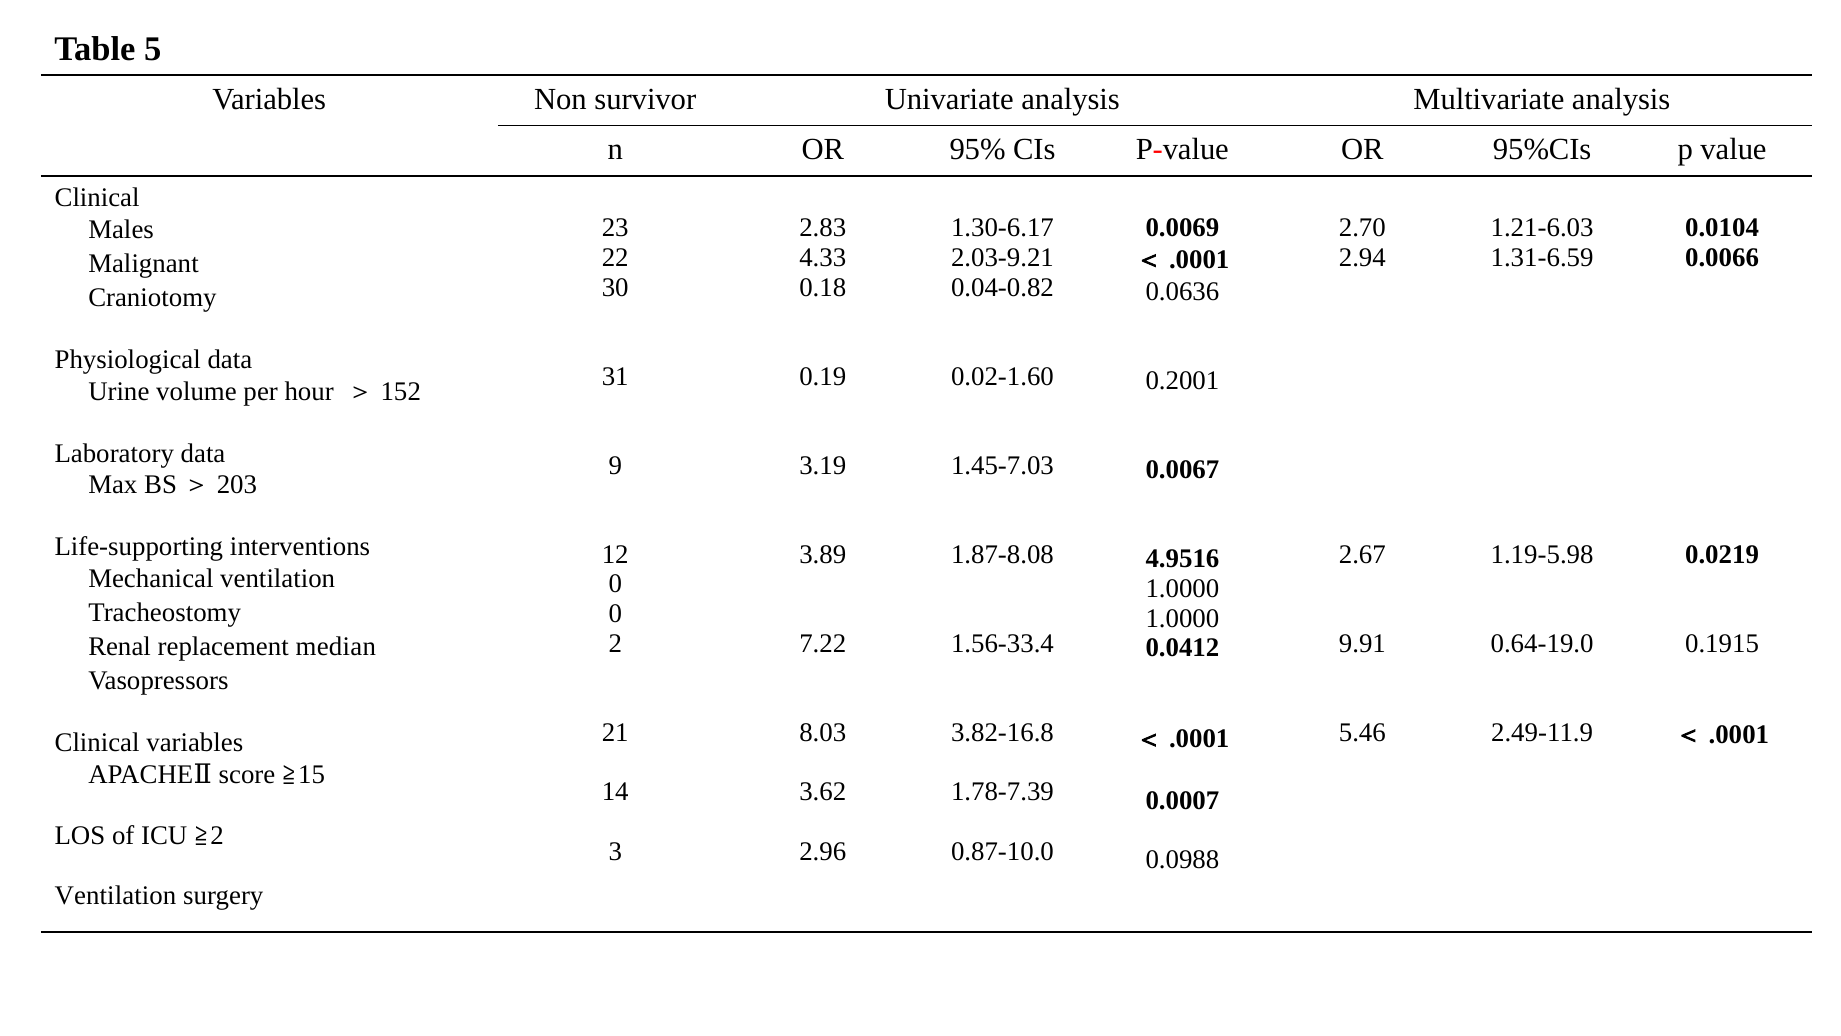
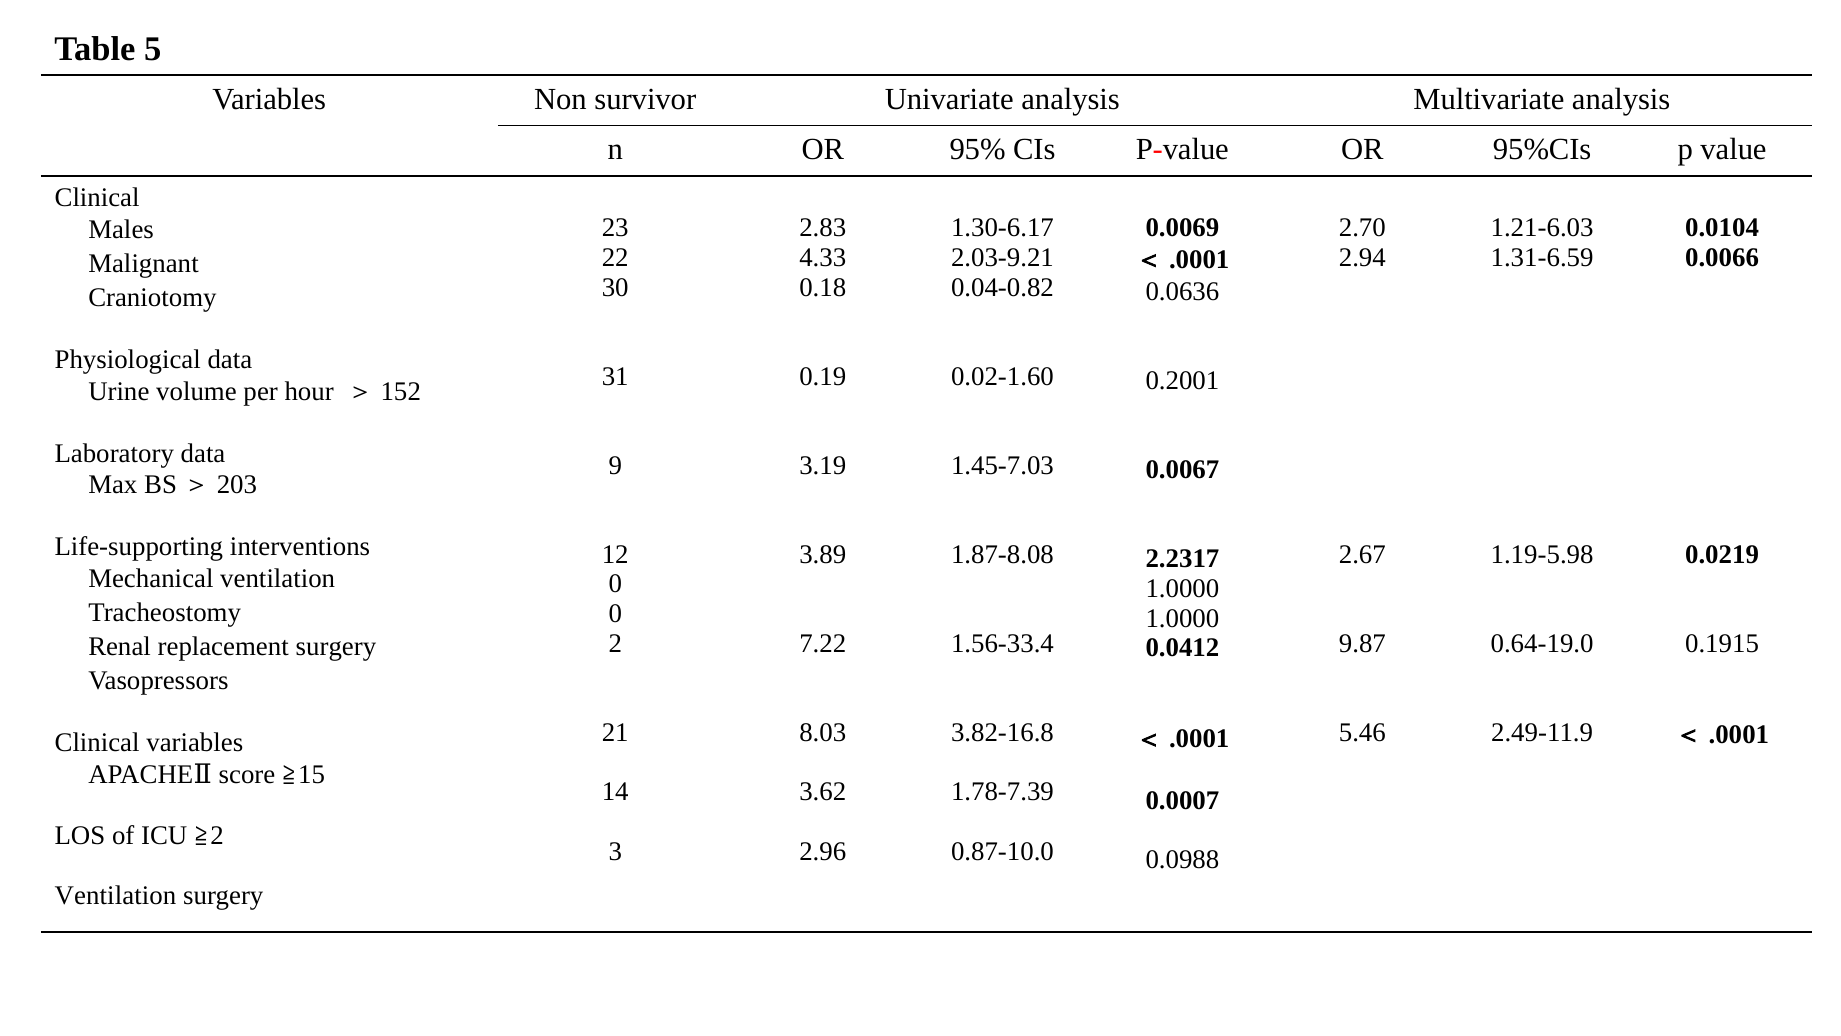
4.9516: 4.9516 -> 2.2317
9.91: 9.91 -> 9.87
replacement median: median -> surgery
